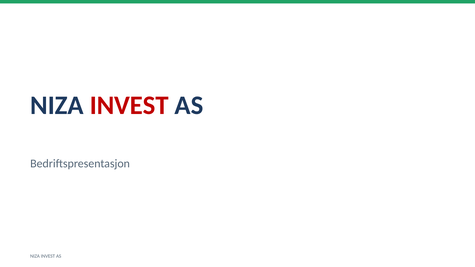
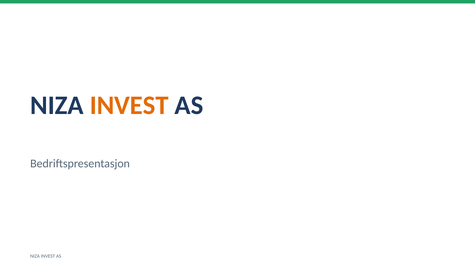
INVEST at (129, 105) colour: red -> orange
